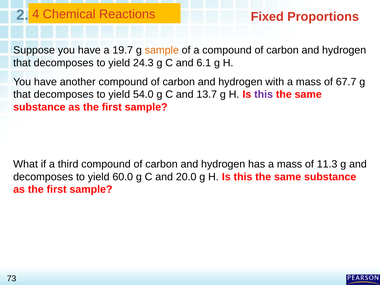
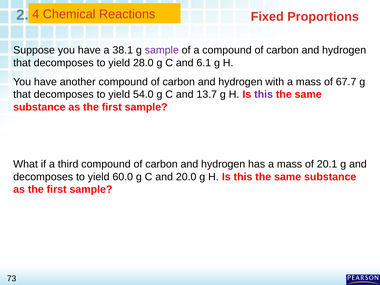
19.7: 19.7 -> 38.1
sample at (162, 50) colour: orange -> purple
24.3: 24.3 -> 28.0
11.3: 11.3 -> 20.1
